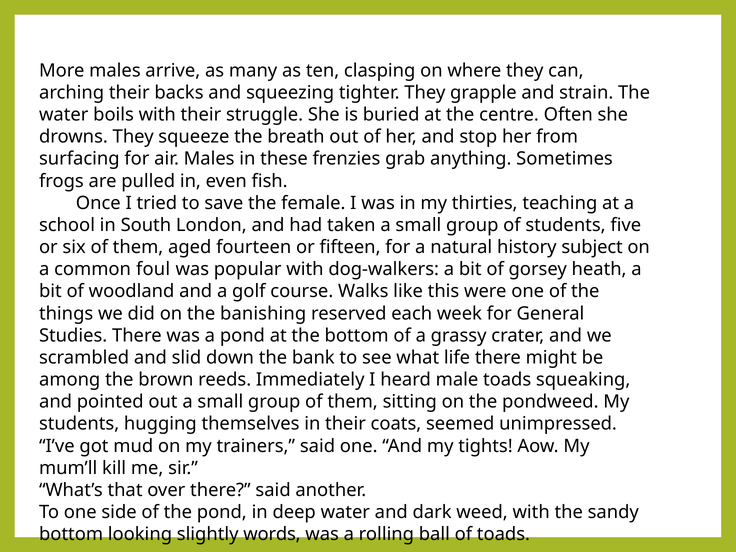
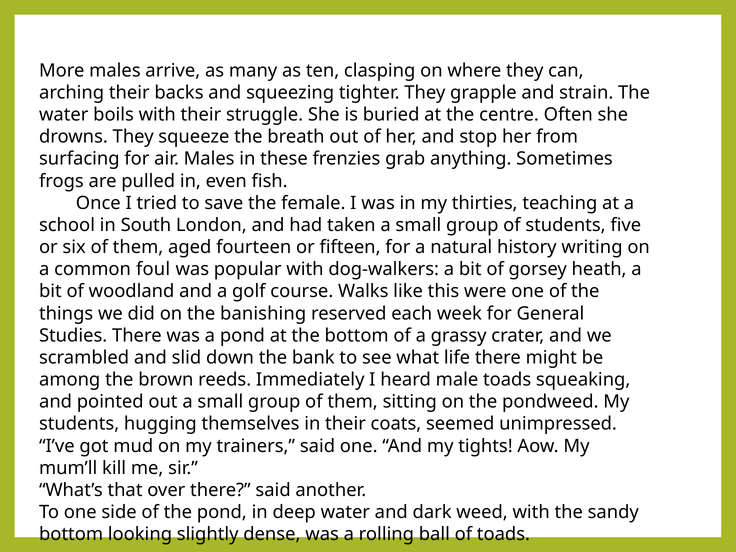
subject: subject -> writing
words: words -> dense
